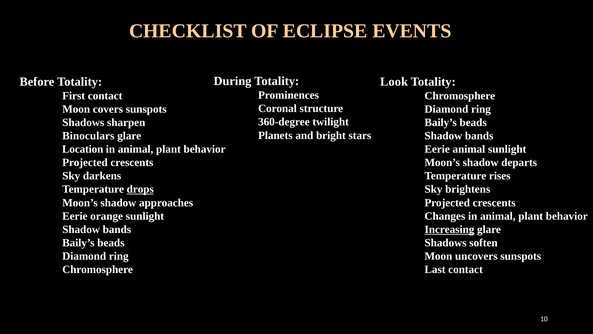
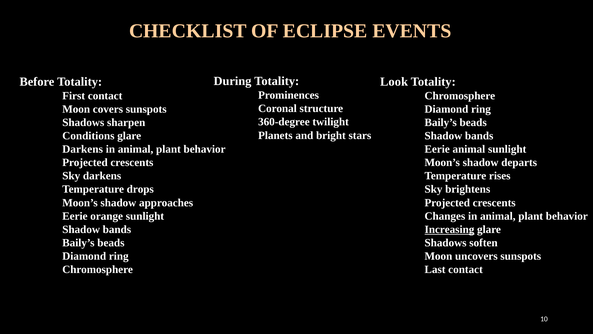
Binoculars: Binoculars -> Conditions
Location at (83, 149): Location -> Darkens
drops underline: present -> none
